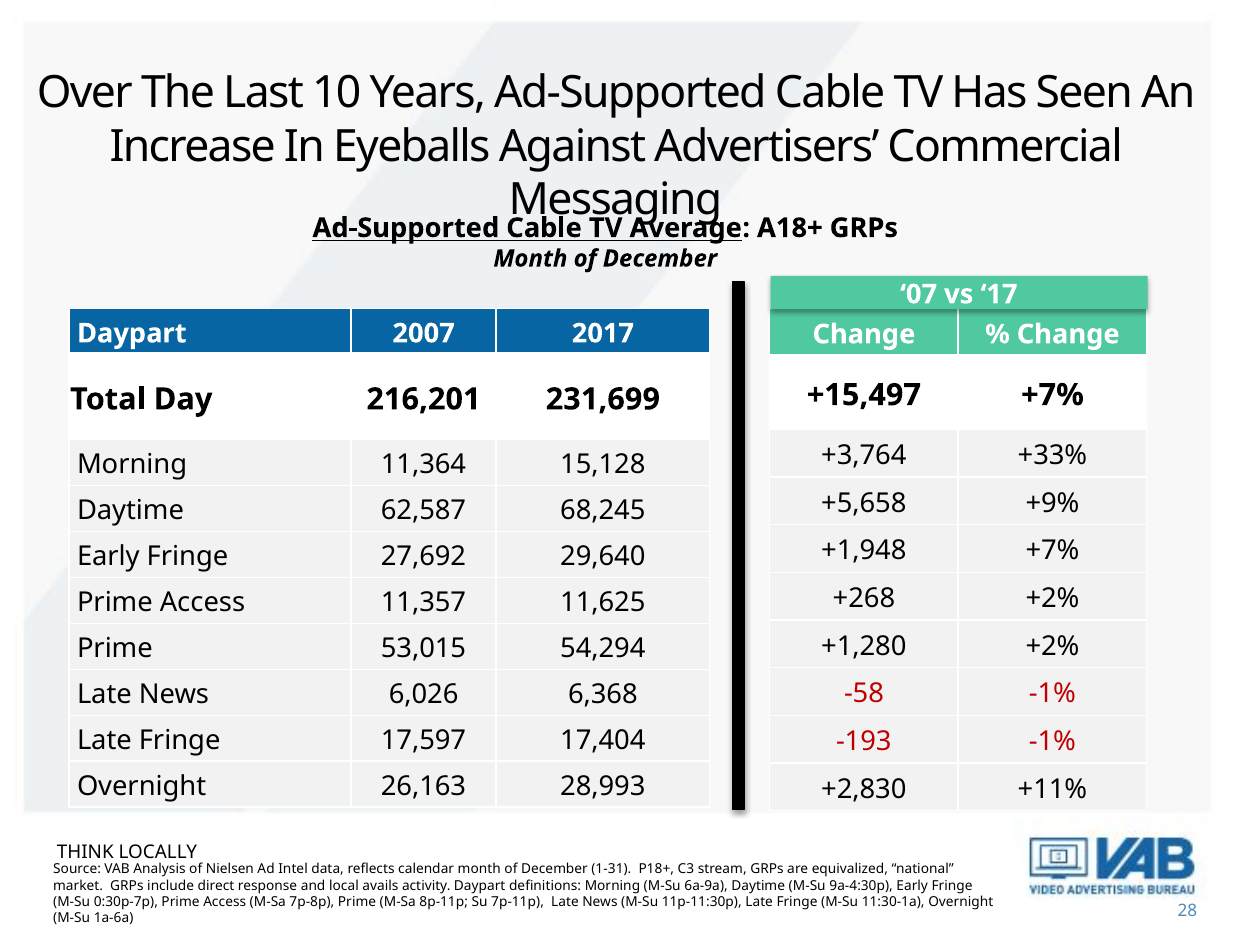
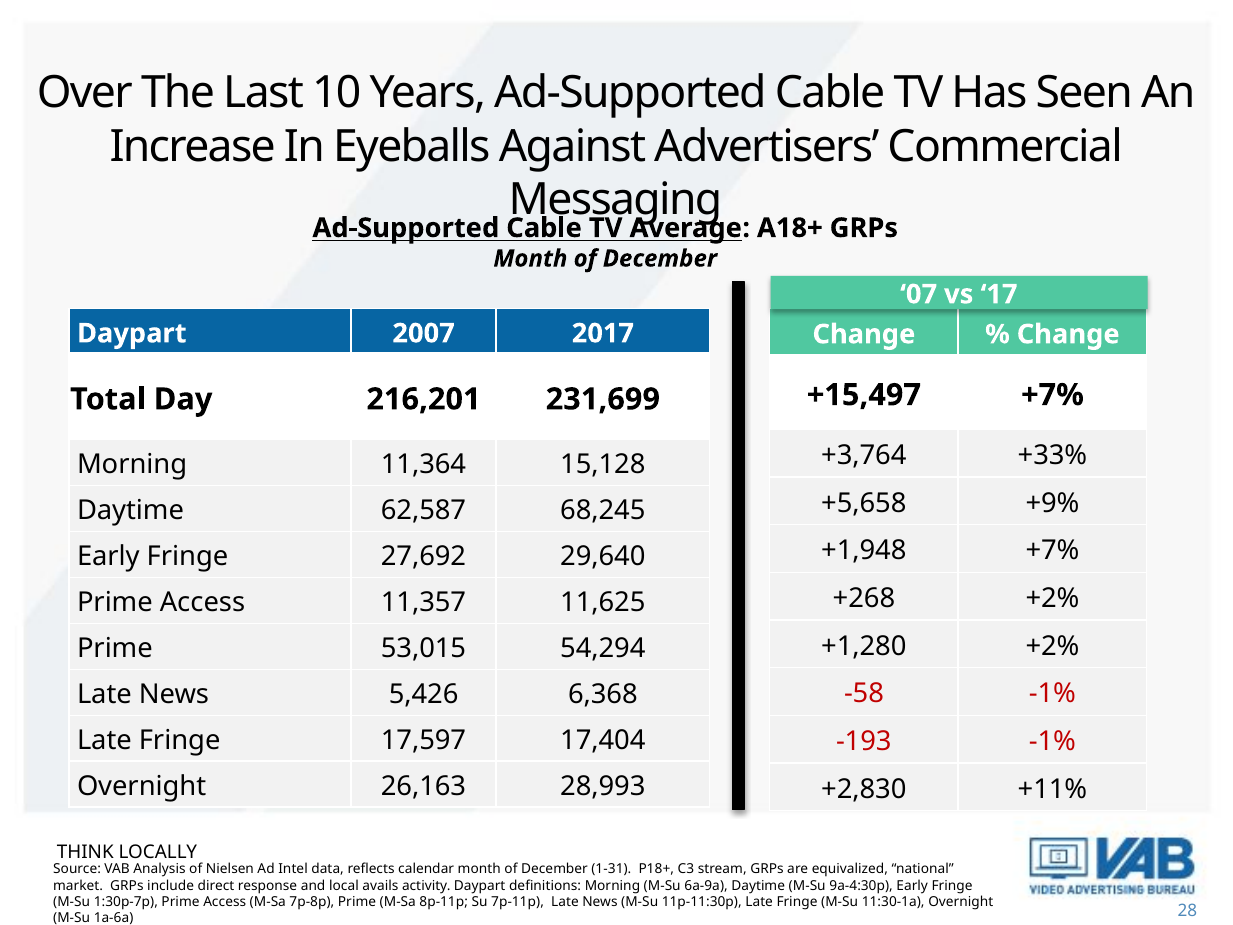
6,026: 6,026 -> 5,426
0:30p-7p: 0:30p-7p -> 1:30p-7p
